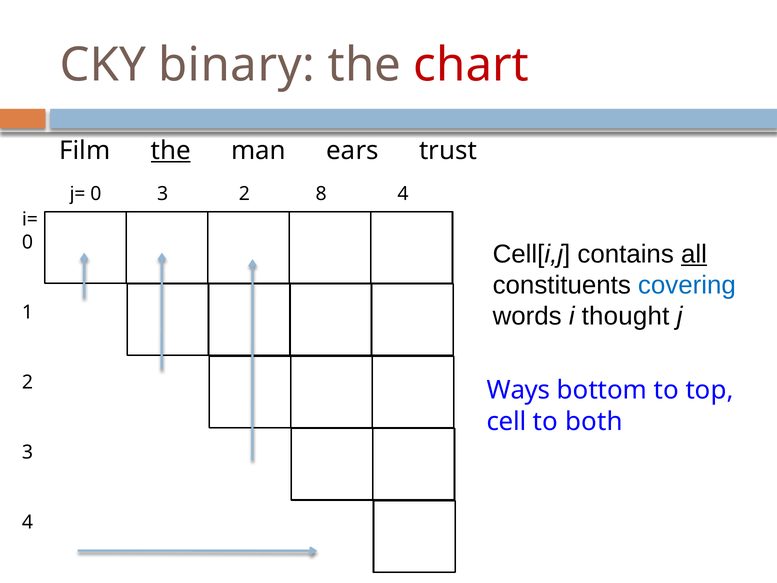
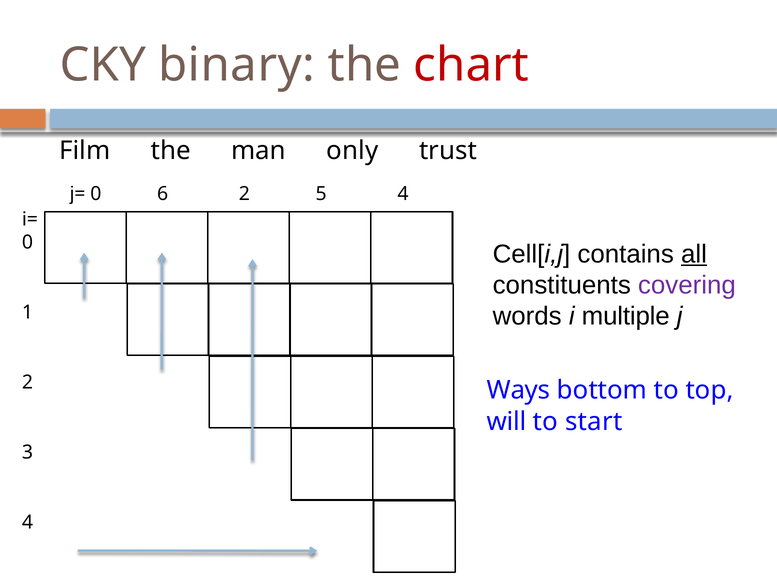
the at (171, 151) underline: present -> none
ears: ears -> only
0 3: 3 -> 6
8: 8 -> 5
covering colour: blue -> purple
thought: thought -> multiple
cell: cell -> will
both: both -> start
